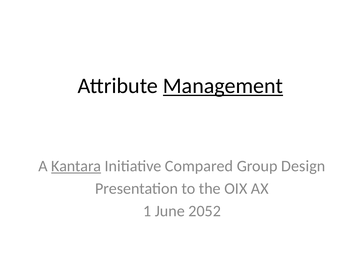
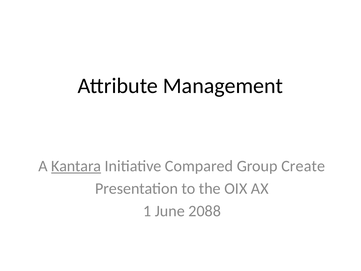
Management underline: present -> none
Design: Design -> Create
2052: 2052 -> 2088
